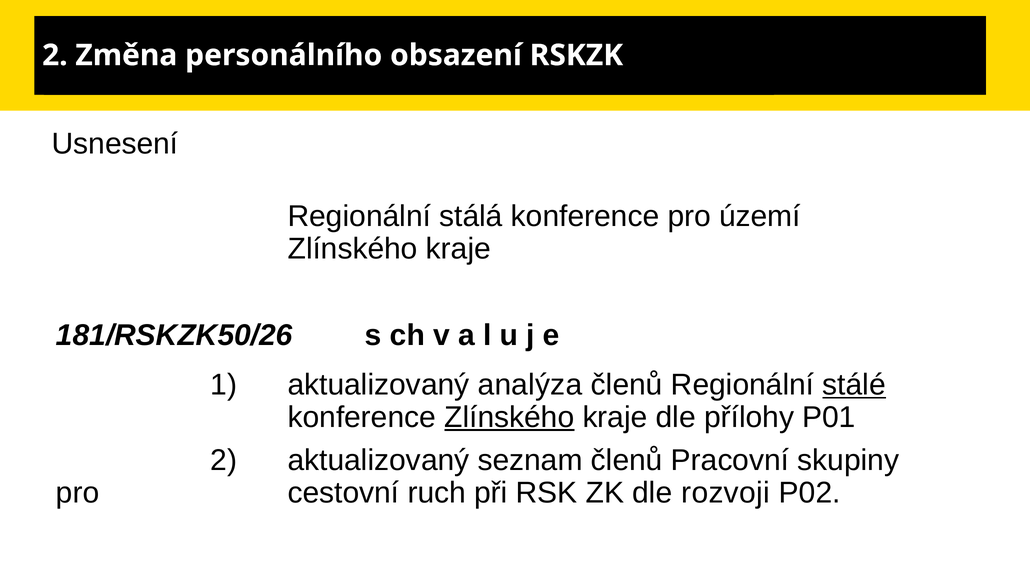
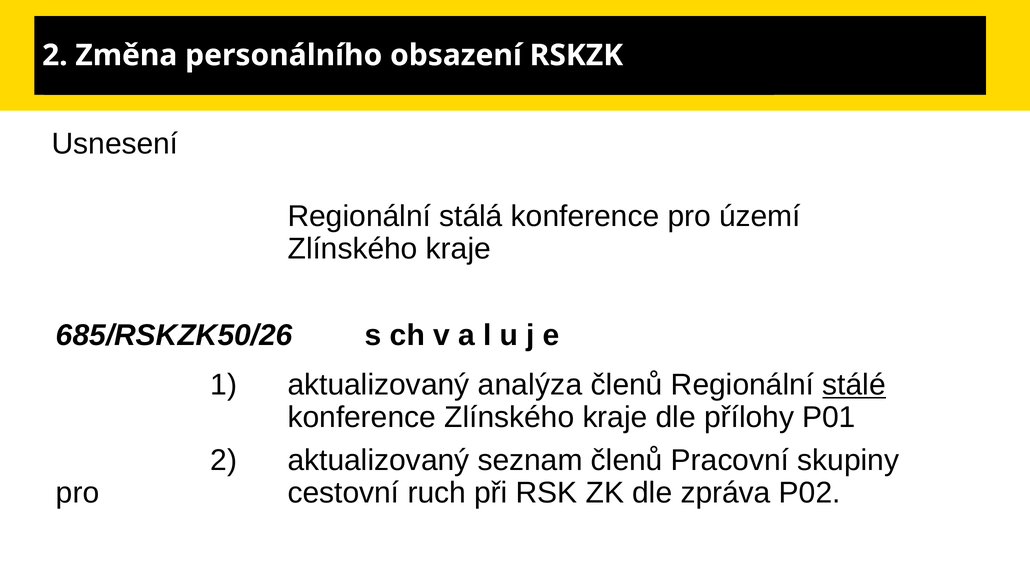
181/RSKZK50/26: 181/RSKZK50/26 -> 685/RSKZK50/26
Zlínského at (509, 417) underline: present -> none
rozvoji: rozvoji -> zpráva
